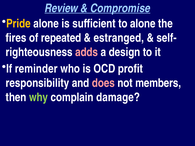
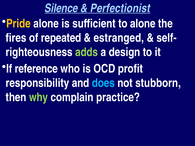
Review: Review -> Silence
Compromise: Compromise -> Perfectionist
adds colour: pink -> light green
reminder: reminder -> reference
does colour: pink -> light blue
members: members -> stubborn
damage: damage -> practice
